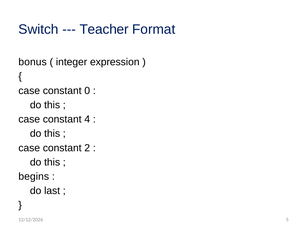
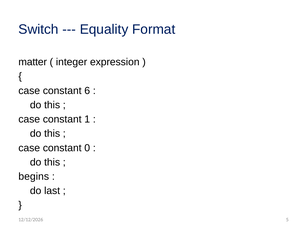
Teacher: Teacher -> Equality
bonus: bonus -> matter
0: 0 -> 6
4: 4 -> 1
2: 2 -> 0
